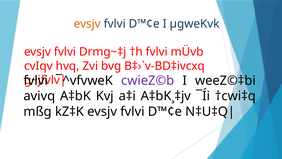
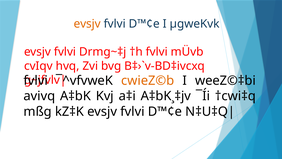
cwieZ©b colour: purple -> orange
